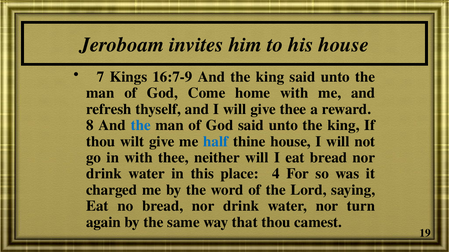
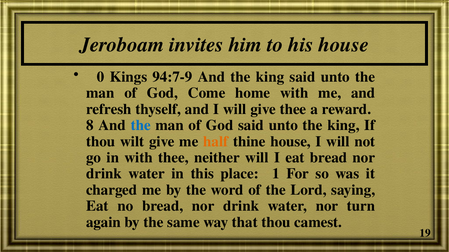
7: 7 -> 0
16:7-9: 16:7-9 -> 94:7-9
half colour: blue -> orange
4: 4 -> 1
